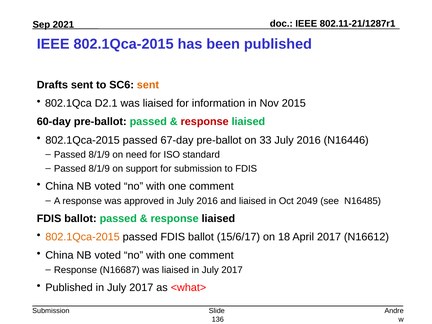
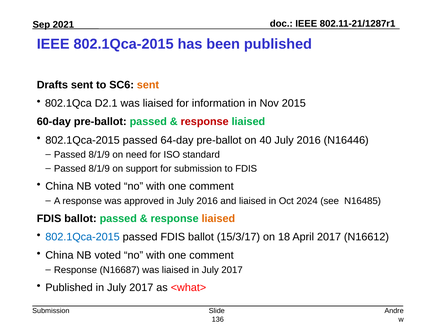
67-day: 67-day -> 64-day
33: 33 -> 40
2049: 2049 -> 2024
liaised at (218, 219) colour: black -> orange
802.1Qca-2015 at (83, 237) colour: orange -> blue
15/6/17: 15/6/17 -> 15/3/17
